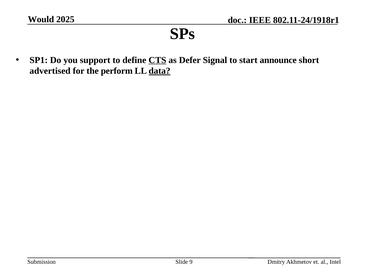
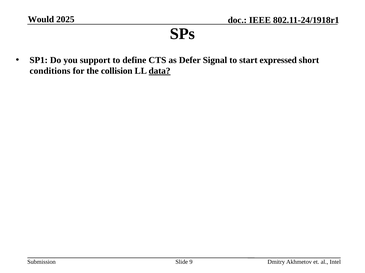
CTS underline: present -> none
announce: announce -> expressed
advertised: advertised -> conditions
perform: perform -> collision
